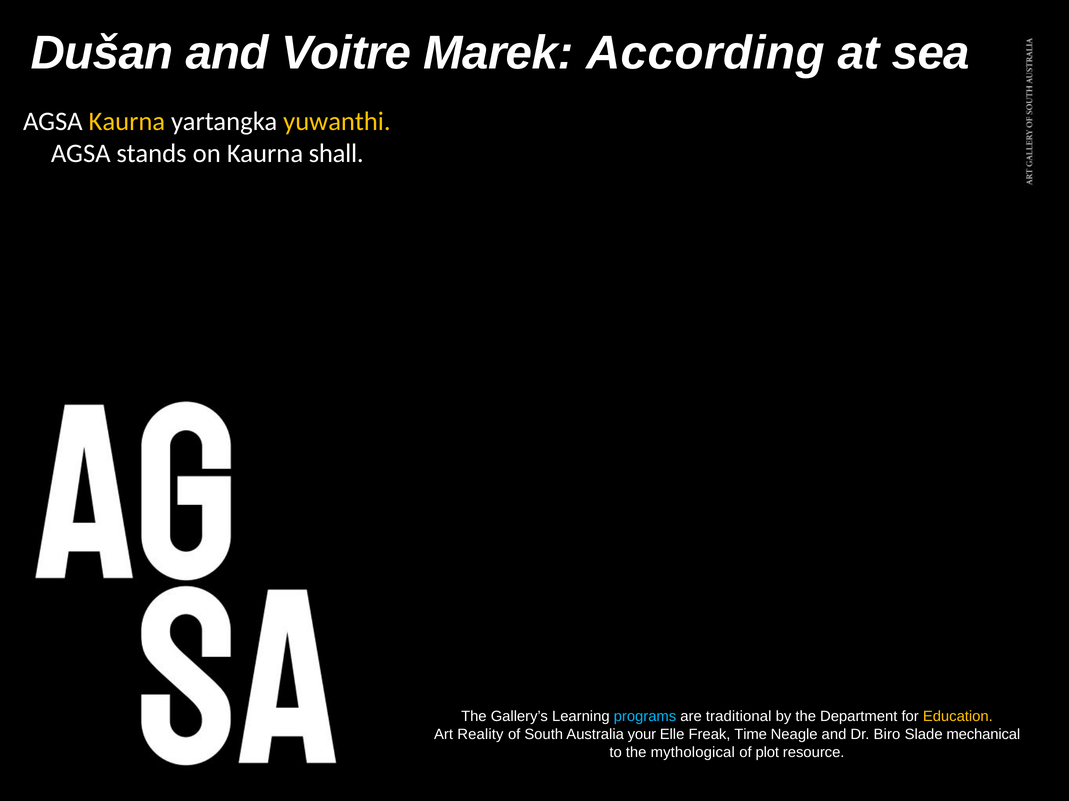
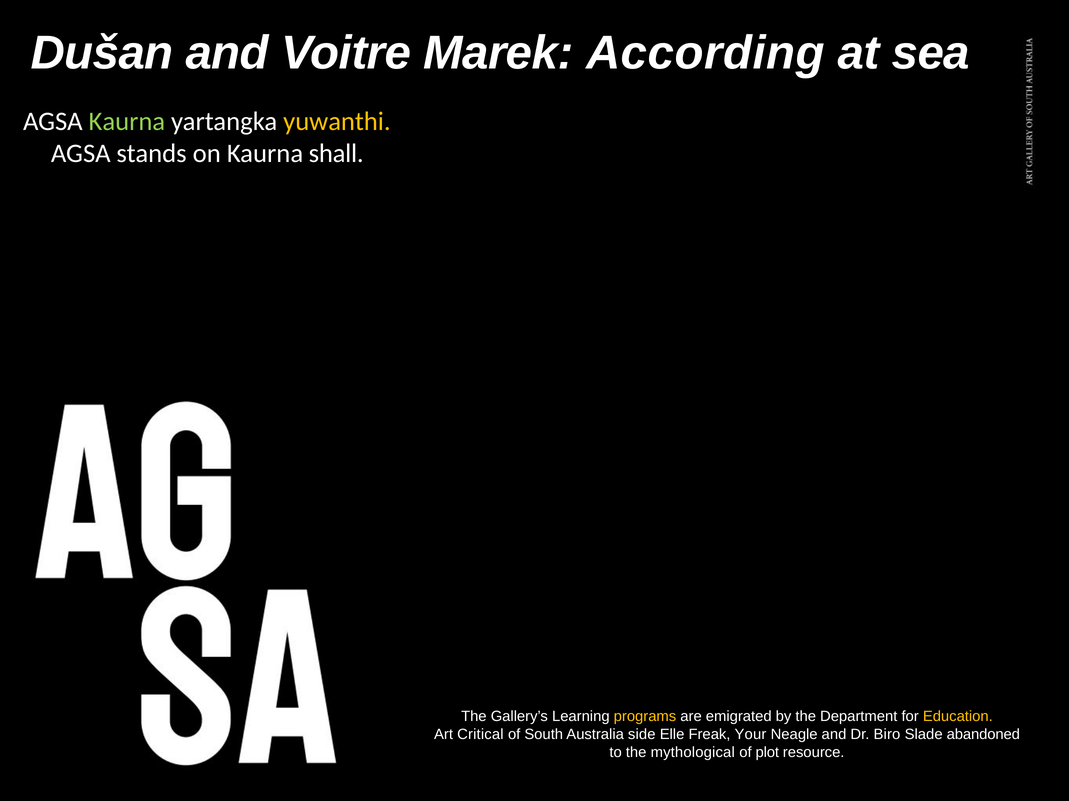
Kaurna at (127, 122) colour: yellow -> light green
programs colour: light blue -> yellow
traditional: traditional -> emigrated
Reality: Reality -> Critical
your: your -> side
Time: Time -> Your
mechanical: mechanical -> abandoned
